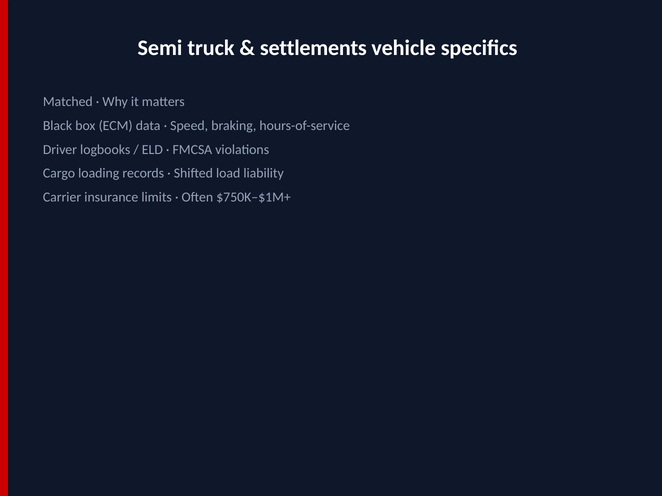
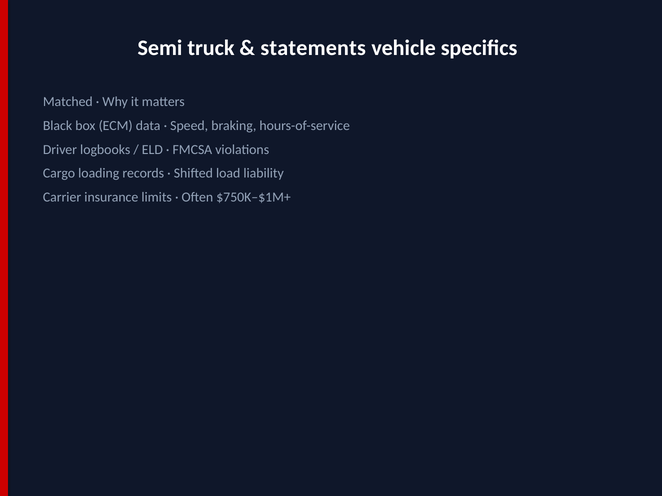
settlements: settlements -> statements
